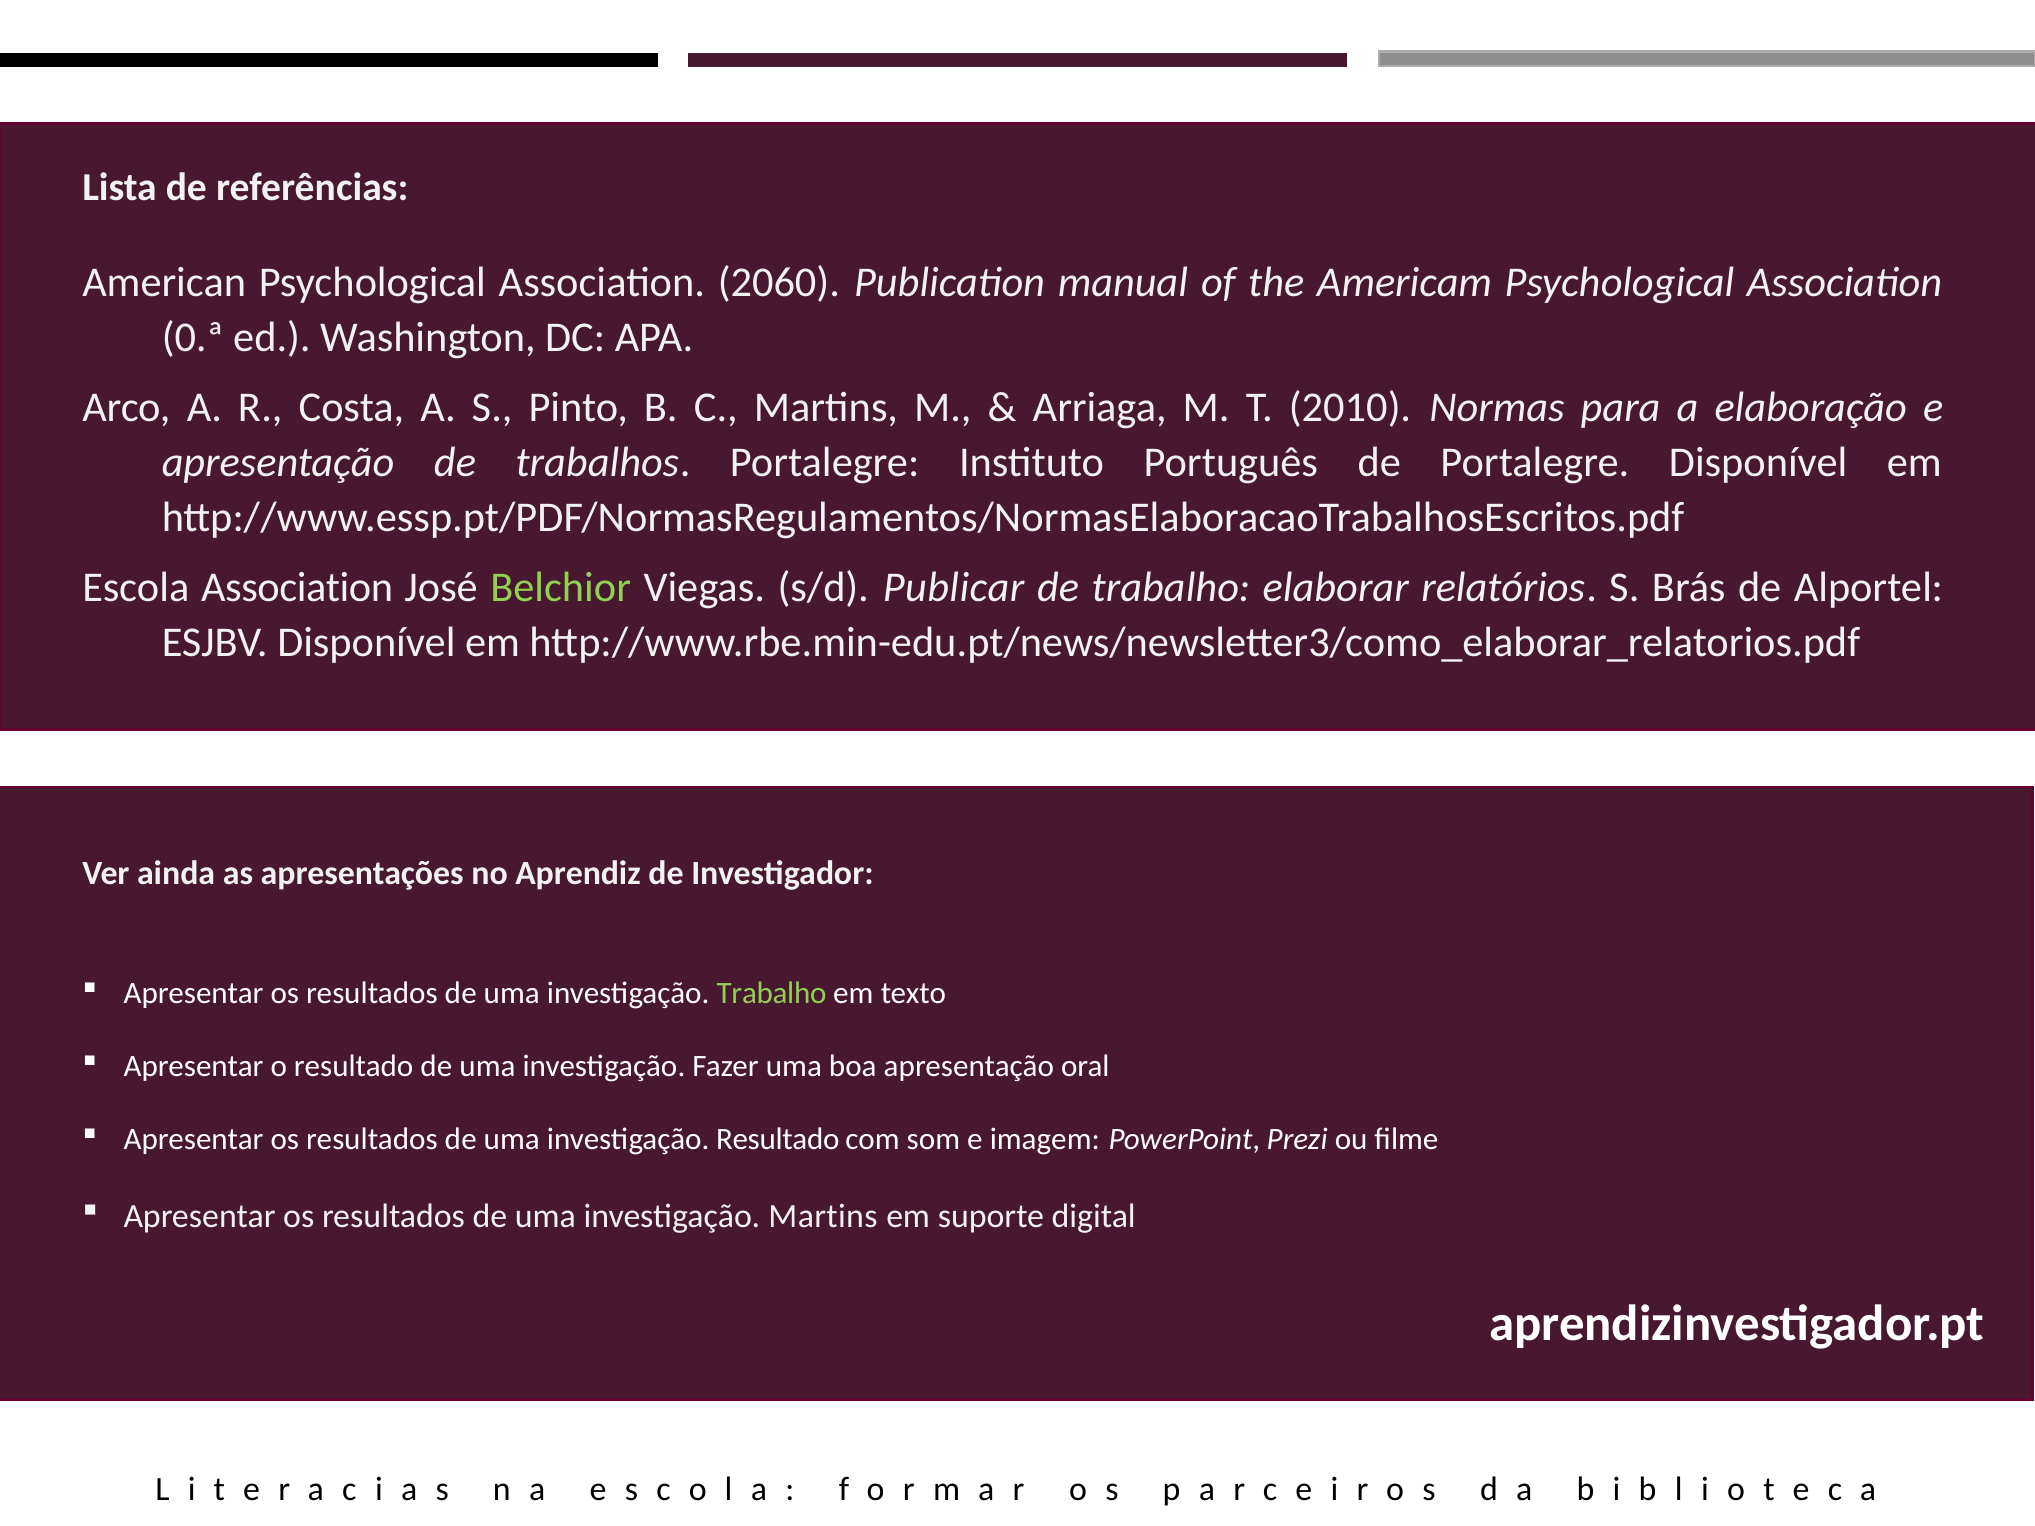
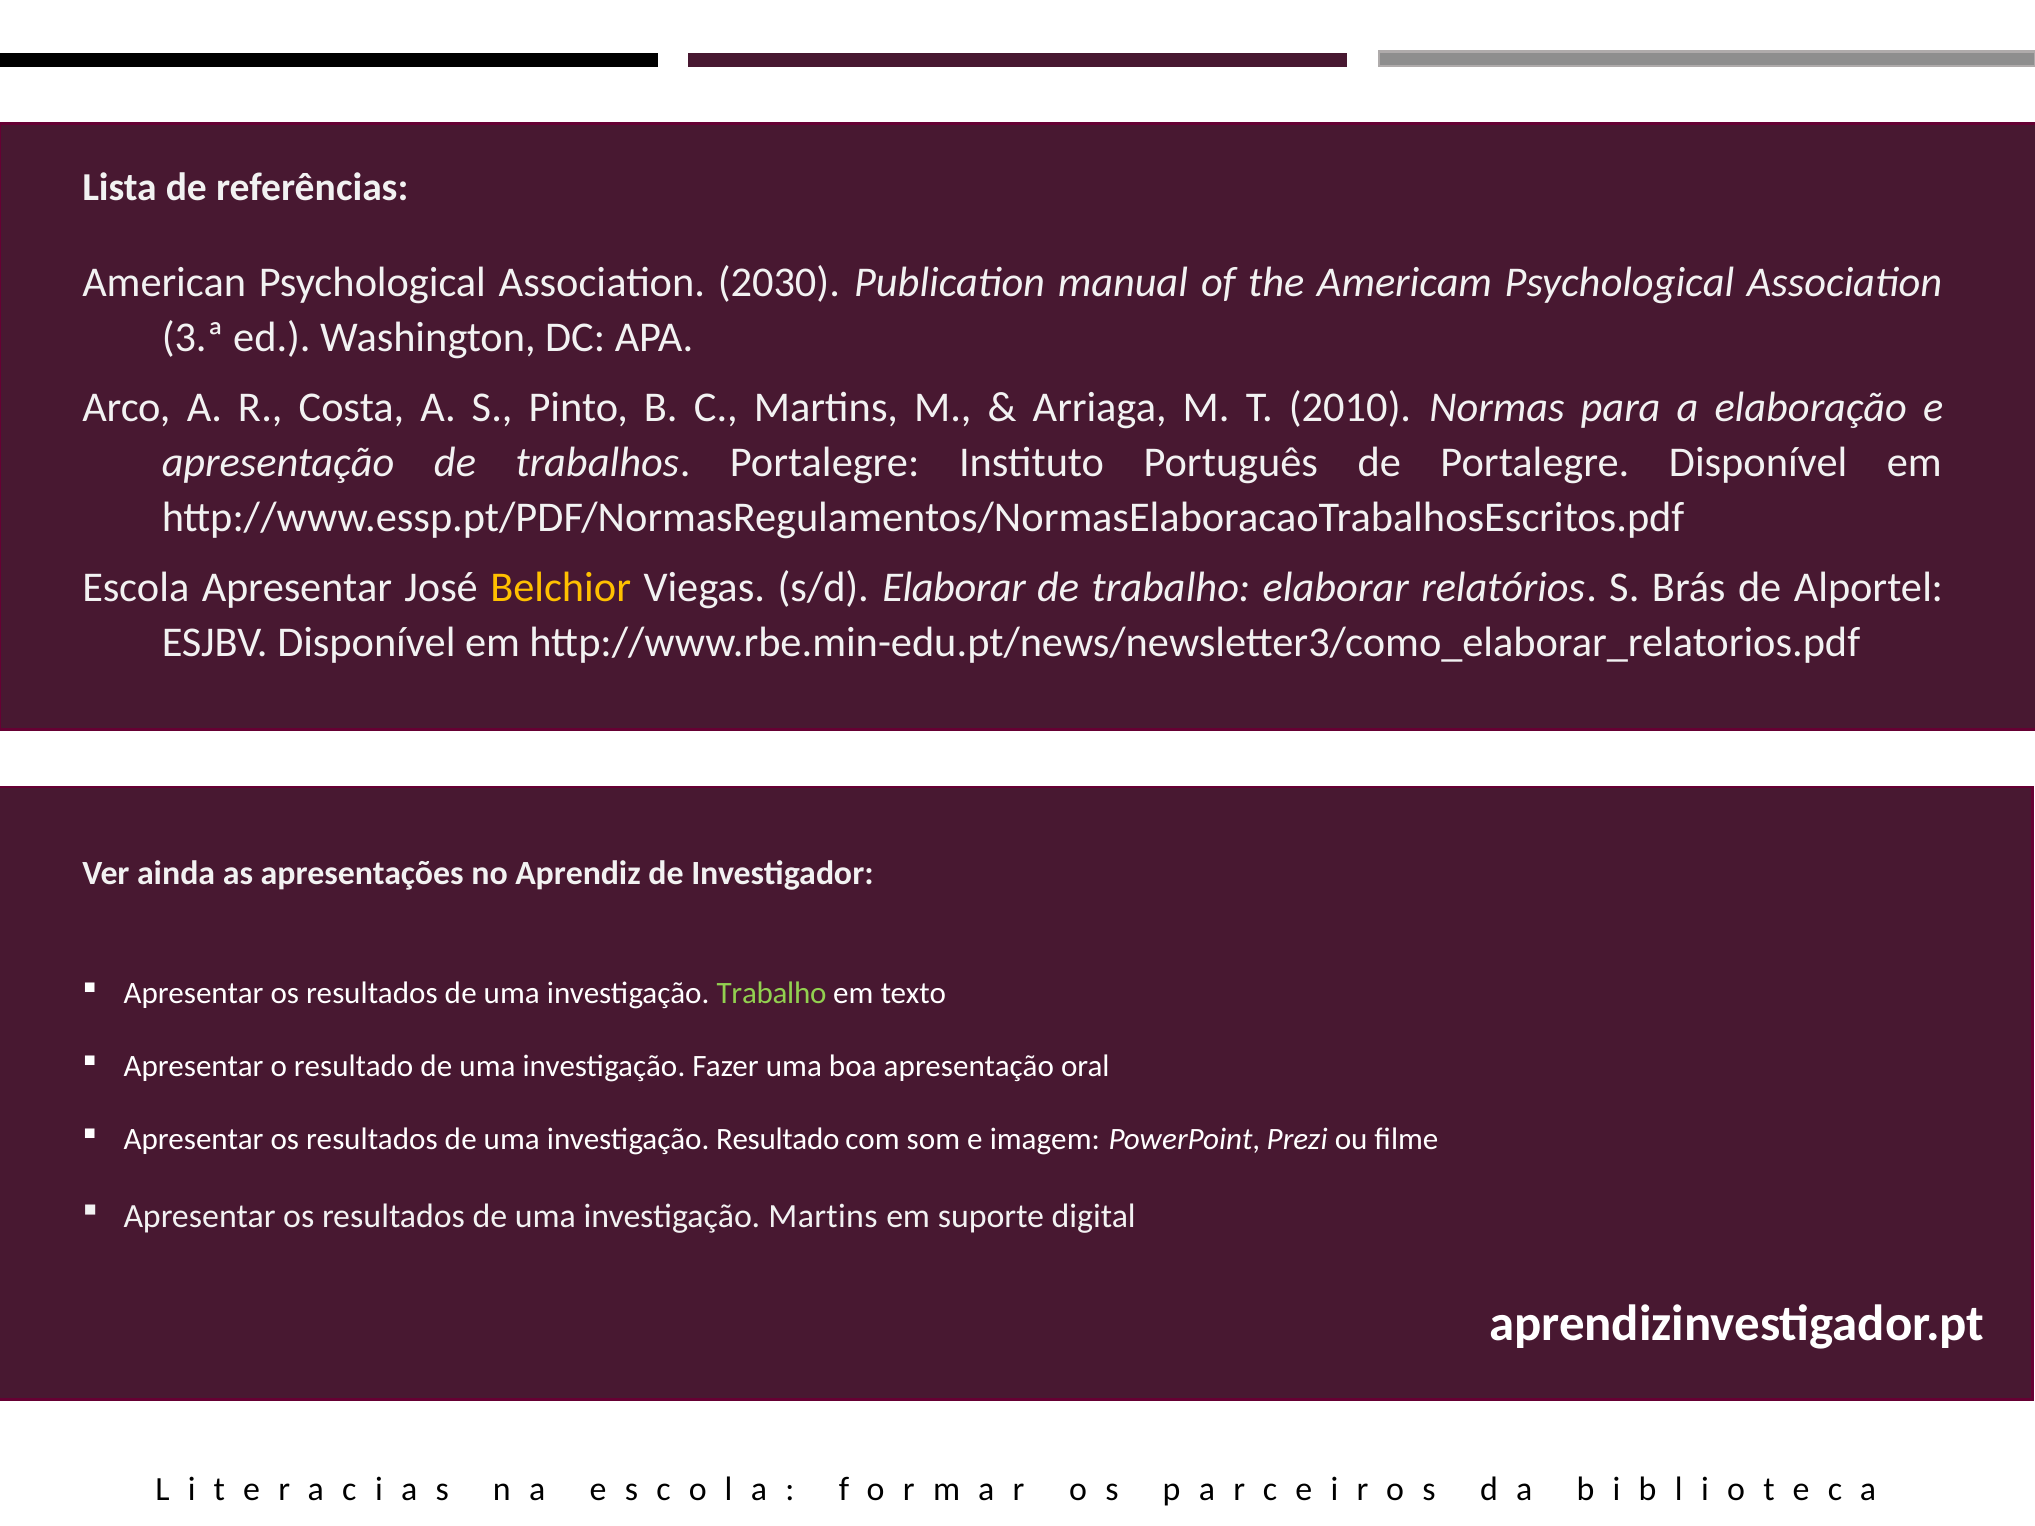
2060: 2060 -> 2030
0.ª: 0.ª -> 3.ª
Escola Association: Association -> Apresentar
Belchior colour: light green -> yellow
s/d Publicar: Publicar -> Elaborar
